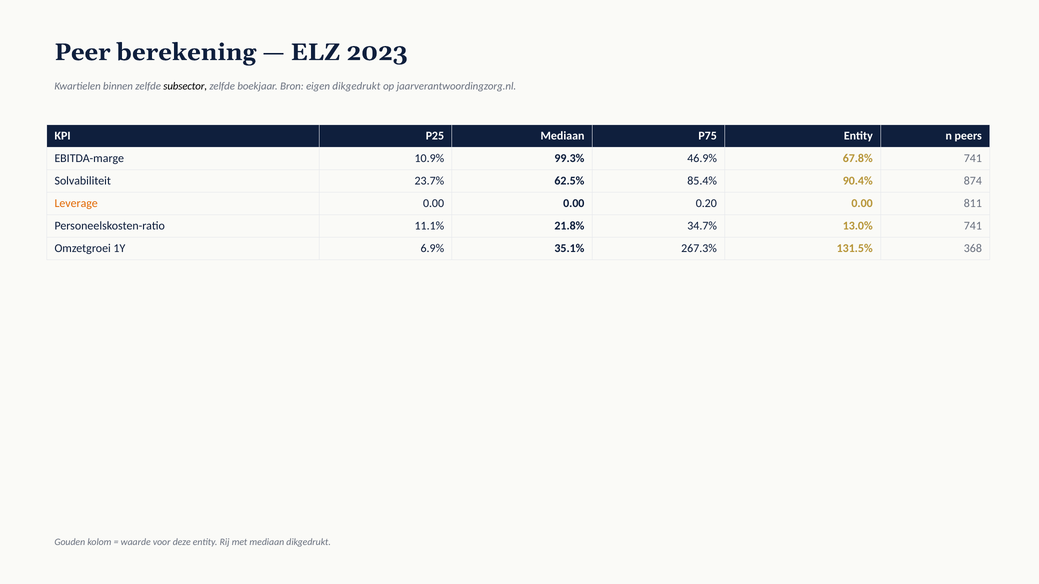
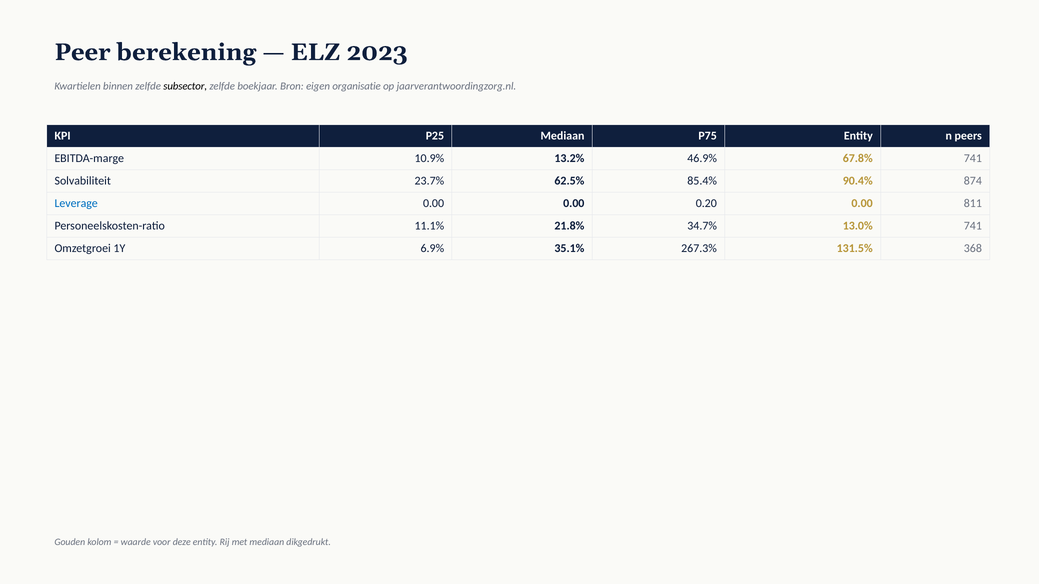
eigen dikgedrukt: dikgedrukt -> organisatie
99.3%: 99.3% -> 13.2%
Leverage colour: orange -> blue
